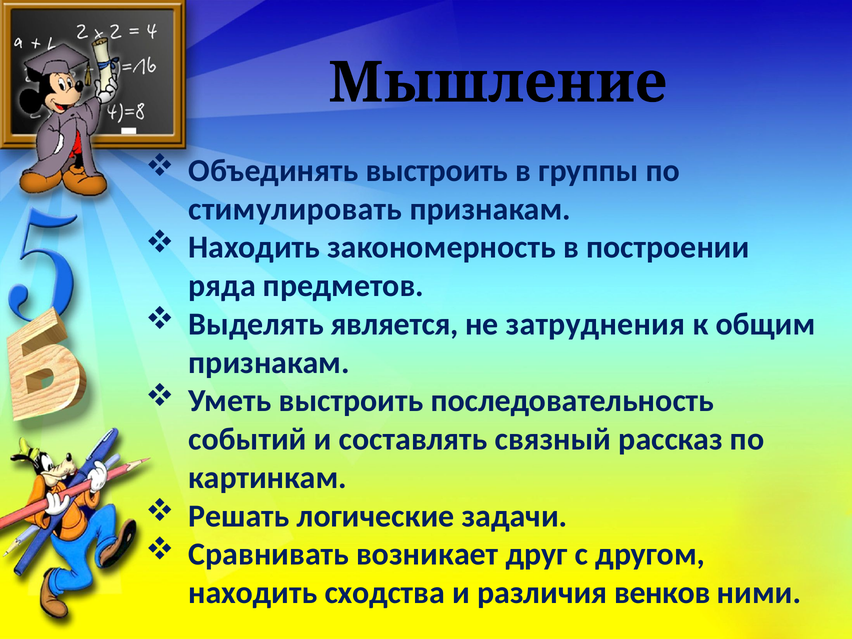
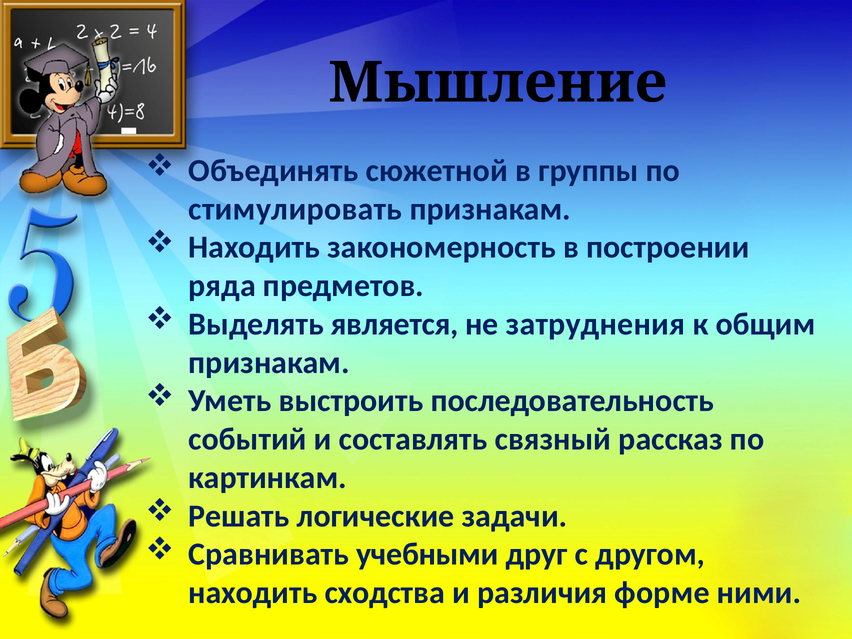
Объединять выстроить: выстроить -> сюжетной
возникает: возникает -> учебными
венков: венков -> форме
